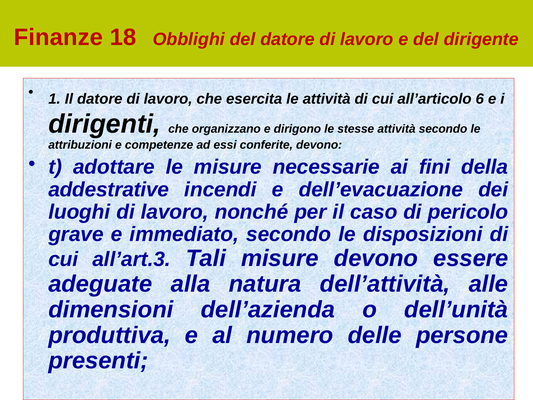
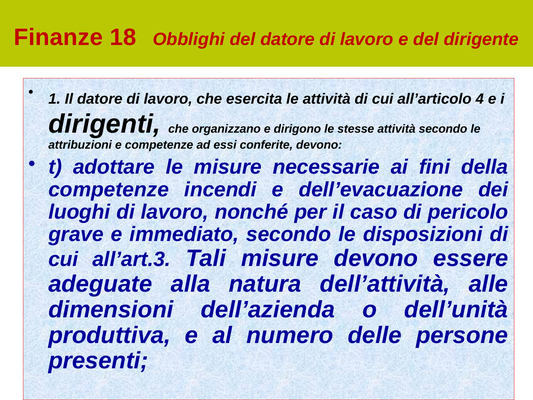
6: 6 -> 4
addestrative at (109, 189): addestrative -> competenze
